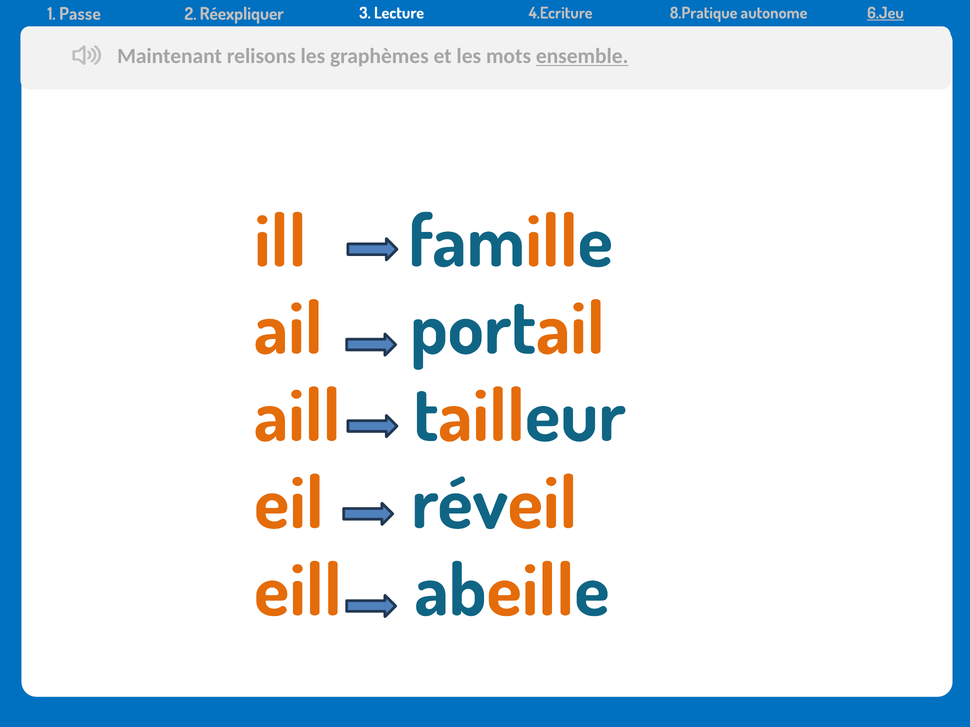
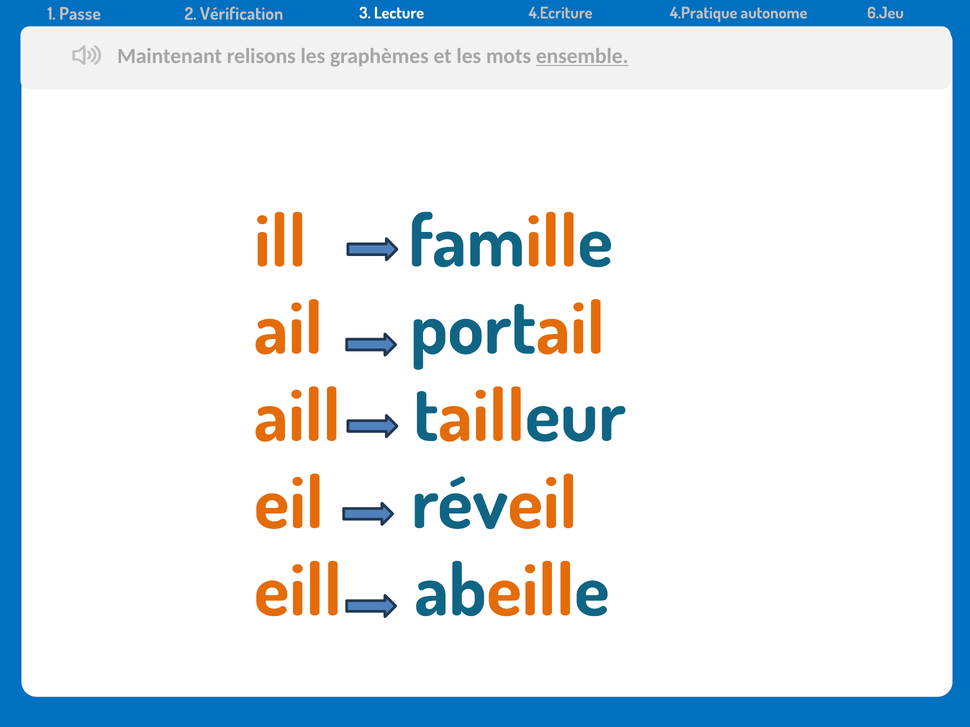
Réexpliquer: Réexpliquer -> Vérification
8.Pratique: 8.Pratique -> 4.Pratique
6.Jeu underline: present -> none
